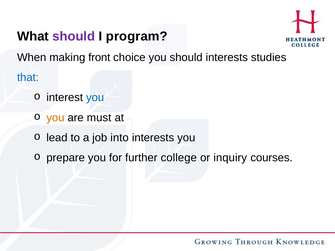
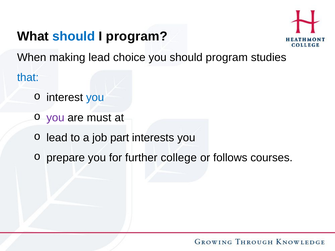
should at (74, 36) colour: purple -> blue
making front: front -> lead
should interests: interests -> program
you at (55, 118) colour: orange -> purple
into: into -> part
inquiry: inquiry -> follows
